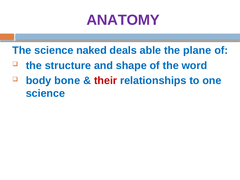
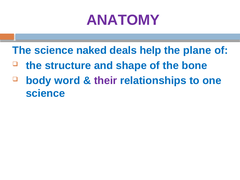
able: able -> help
word: word -> bone
bone: bone -> word
their colour: red -> purple
